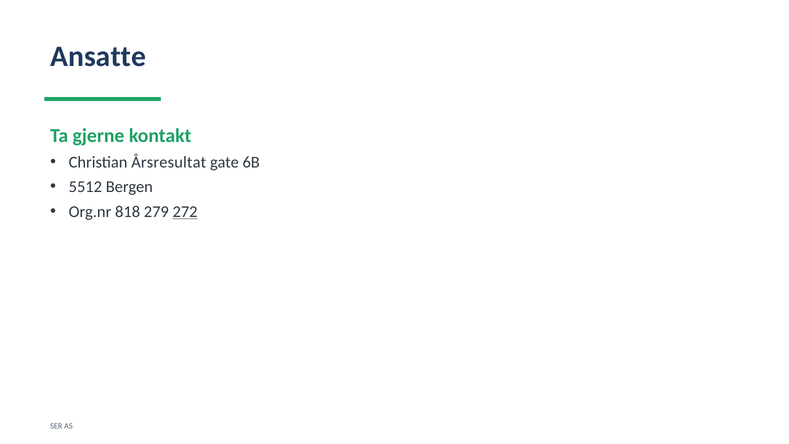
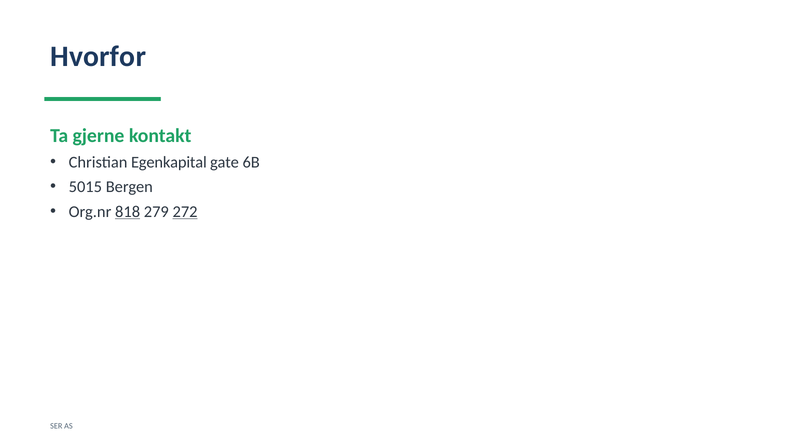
Ansatte: Ansatte -> Hvorfor
Årsresultat: Årsresultat -> Egenkapital
5512: 5512 -> 5015
818 underline: none -> present
